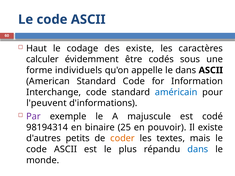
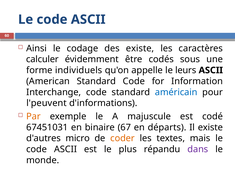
Haut: Haut -> Ainsi
le dans: dans -> leurs
Par colour: purple -> orange
98194314: 98194314 -> 67451031
25: 25 -> 67
pouvoir: pouvoir -> départs
petits: petits -> micro
dans at (198, 149) colour: blue -> purple
